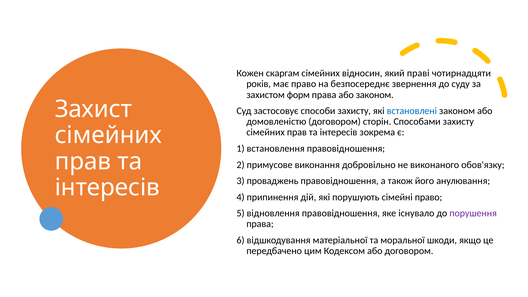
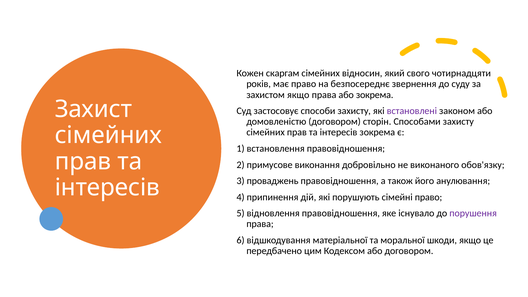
праві: праві -> свого
захистом форм: форм -> якщо
або законом: законом -> зокрема
встановлені colour: blue -> purple
